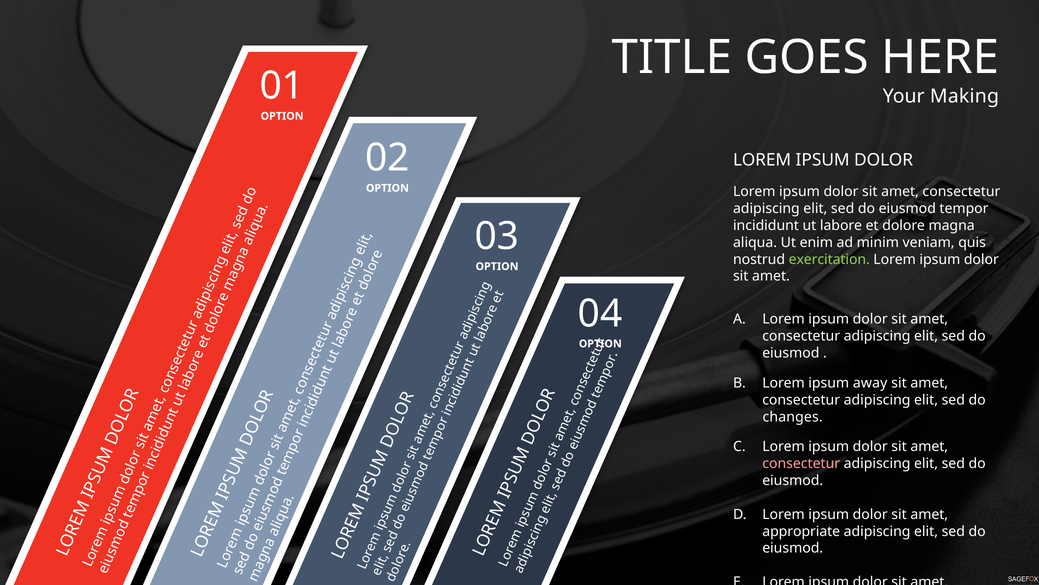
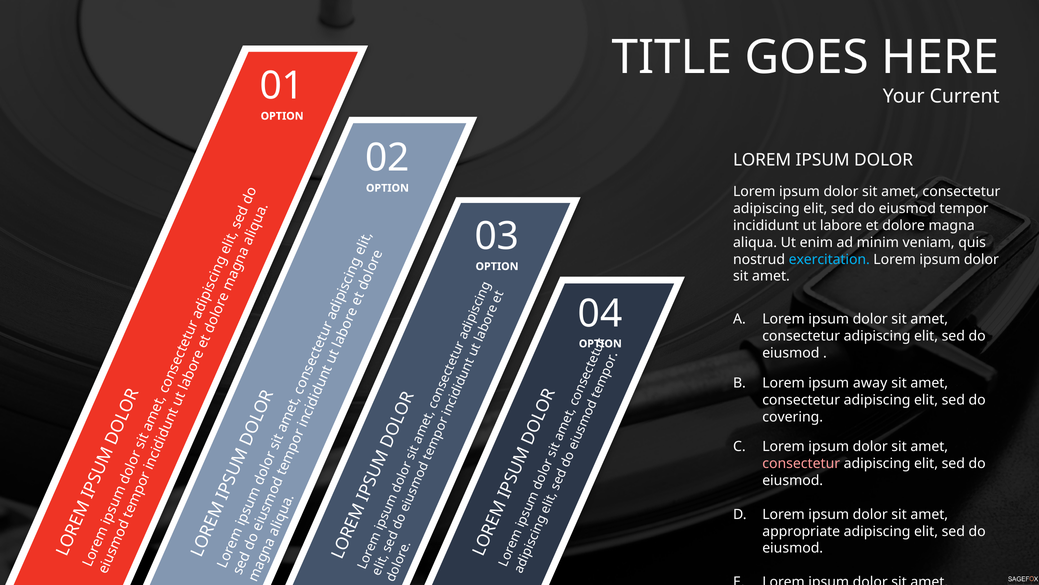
Making: Making -> Current
exercitation colour: light green -> light blue
changes: changes -> covering
